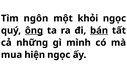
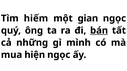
ngôn: ngôn -> hiếm
khỏi: khỏi -> gian
ông underline: present -> none
